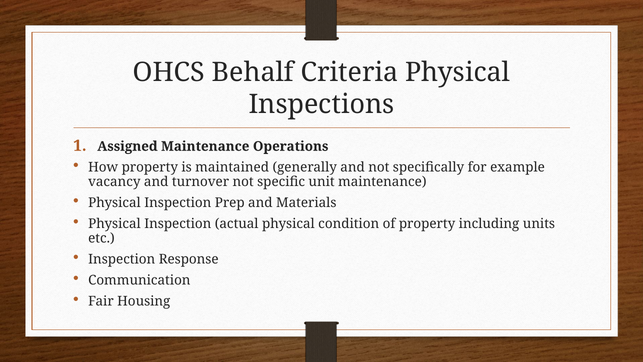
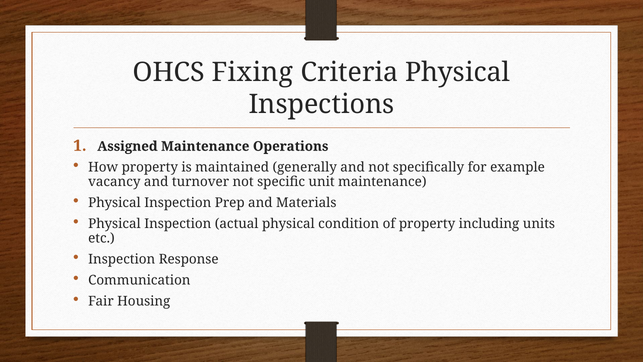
Behalf: Behalf -> Fixing
